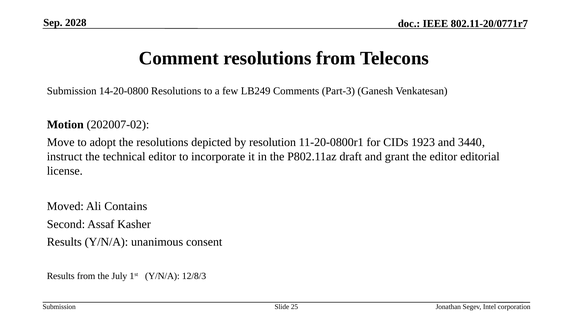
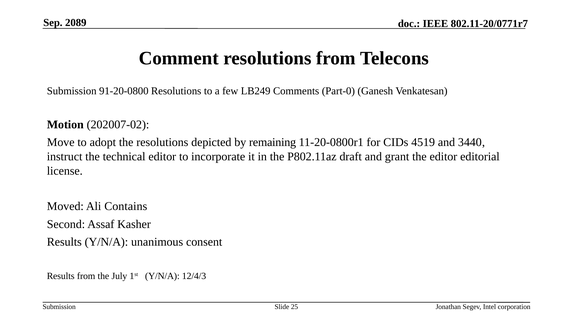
2028: 2028 -> 2089
14-20-0800: 14-20-0800 -> 91-20-0800
Part-3: Part-3 -> Part-0
resolution: resolution -> remaining
1923: 1923 -> 4519
12/8/3: 12/8/3 -> 12/4/3
